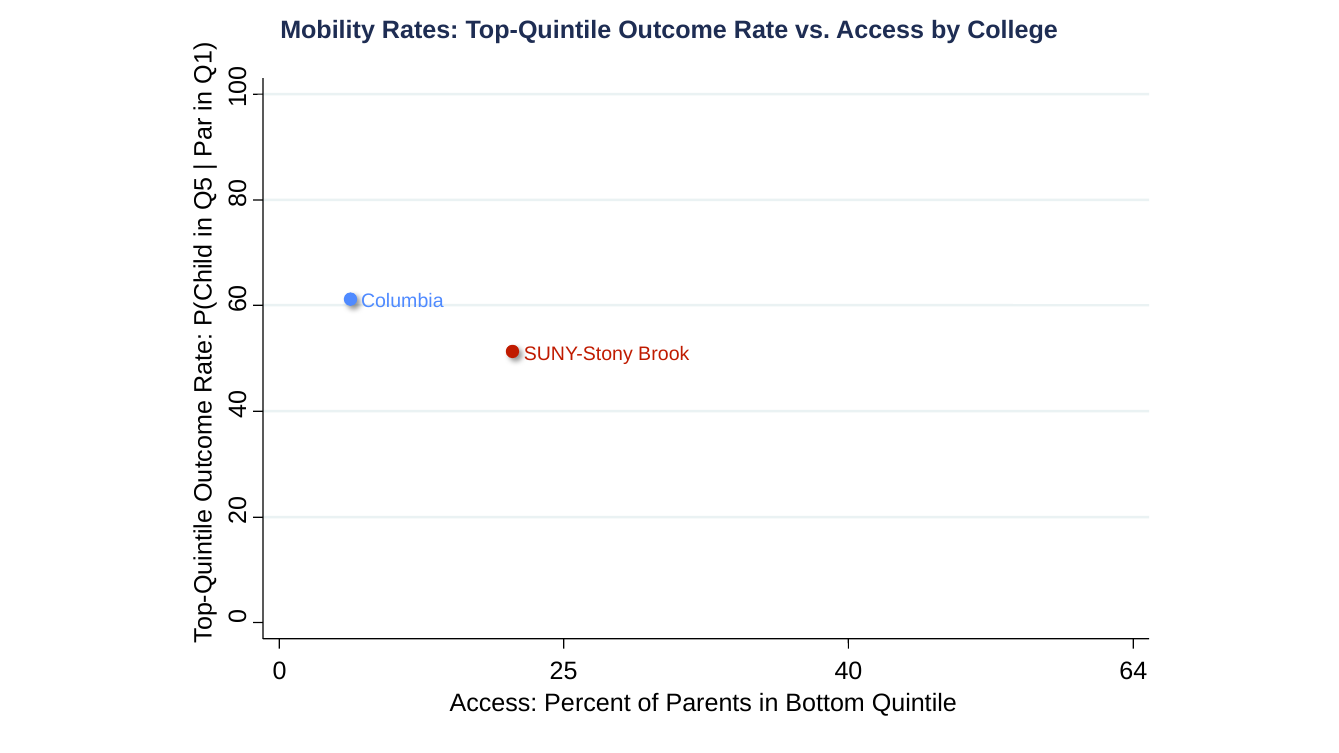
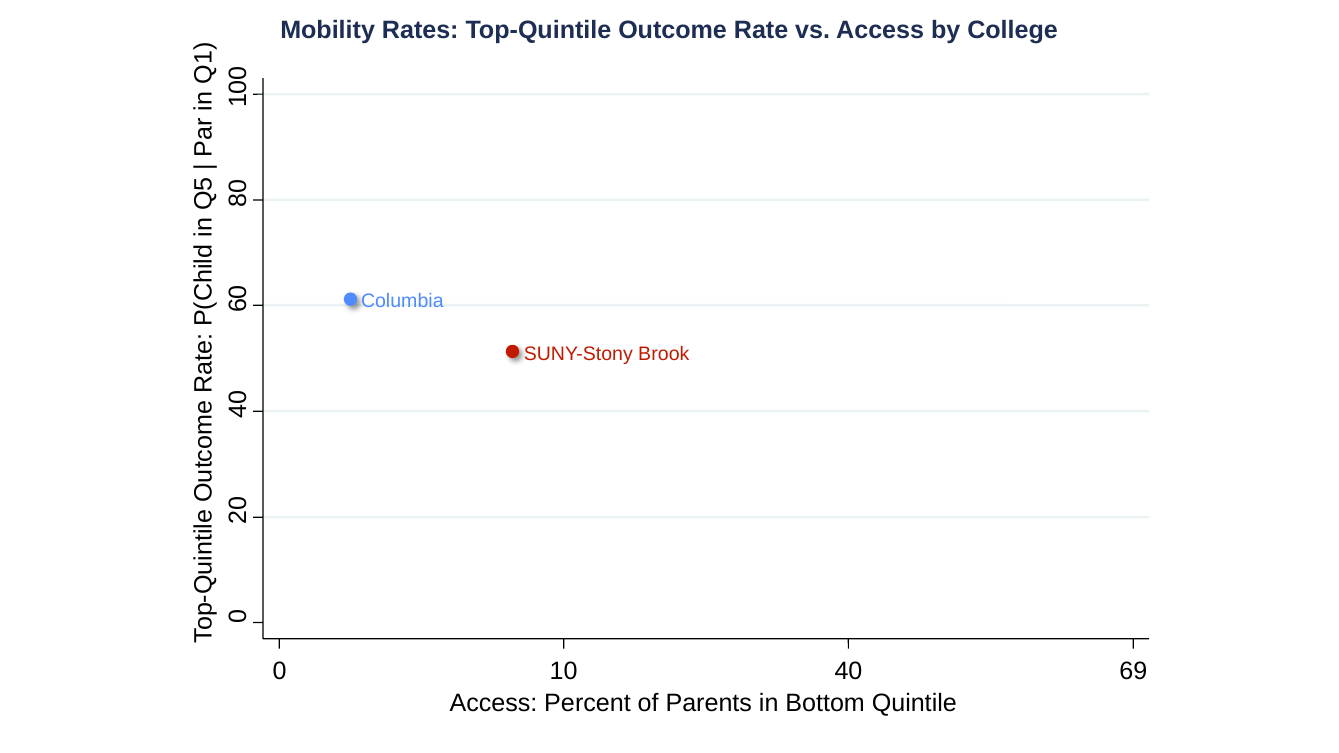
25: 25 -> 10
64: 64 -> 69
